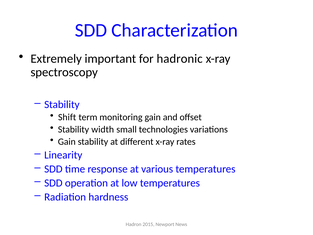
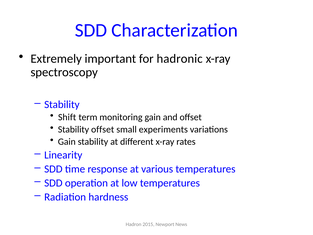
Stability width: width -> offset
technologies: technologies -> experiments
